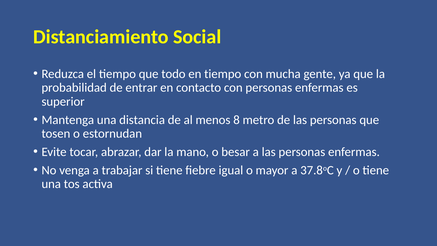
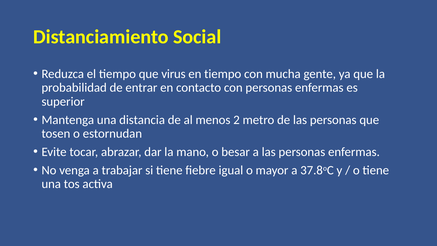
todo: todo -> virus
8: 8 -> 2
